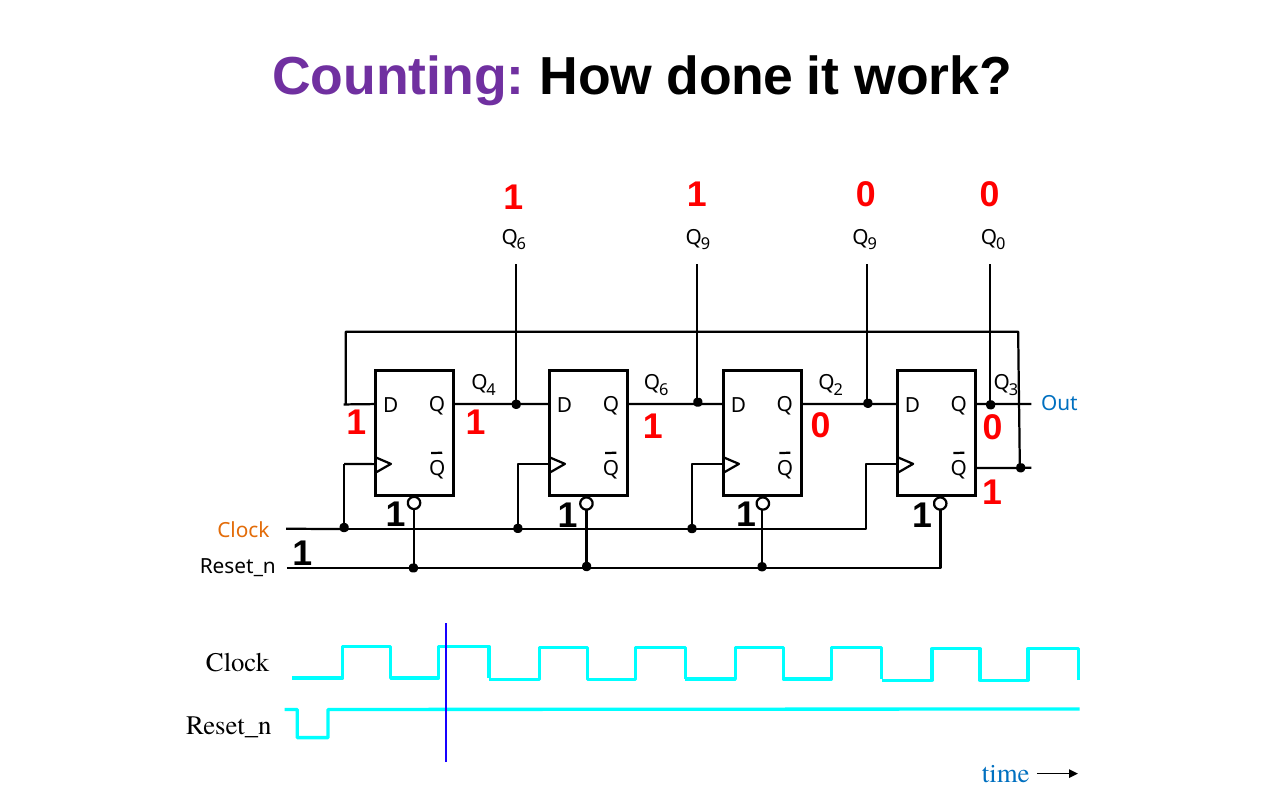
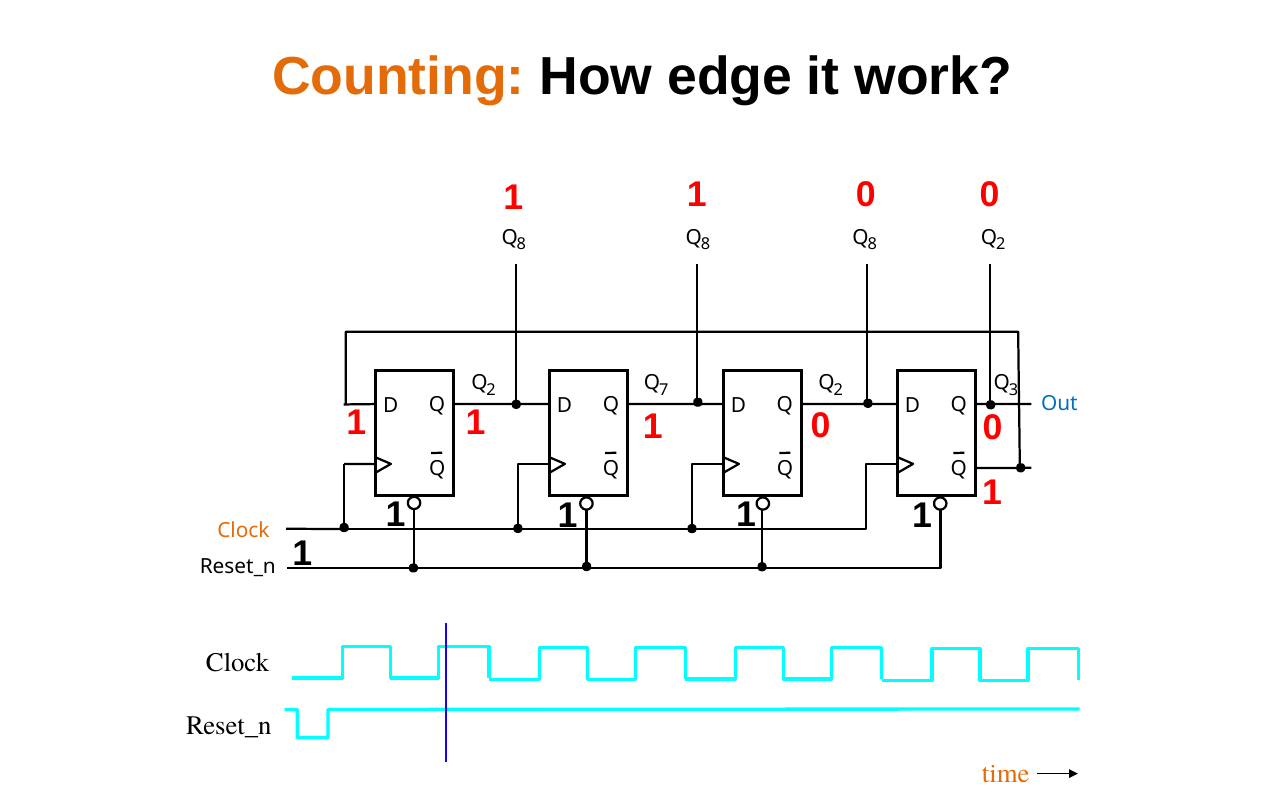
Counting colour: purple -> orange
done: done -> edge
6 at (521, 244): 6 -> 8
9 at (706, 244): 9 -> 8
9 at (872, 244): 9 -> 8
0 at (1001, 244): 0 -> 2
4 at (491, 390): 4 -> 2
6 at (664, 390): 6 -> 7
time colour: blue -> orange
